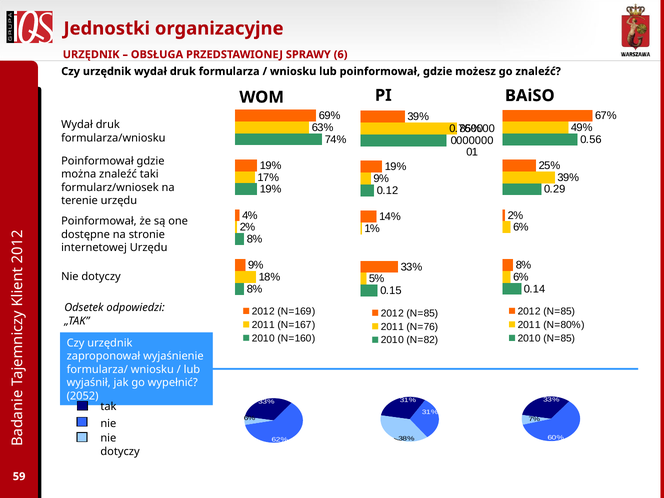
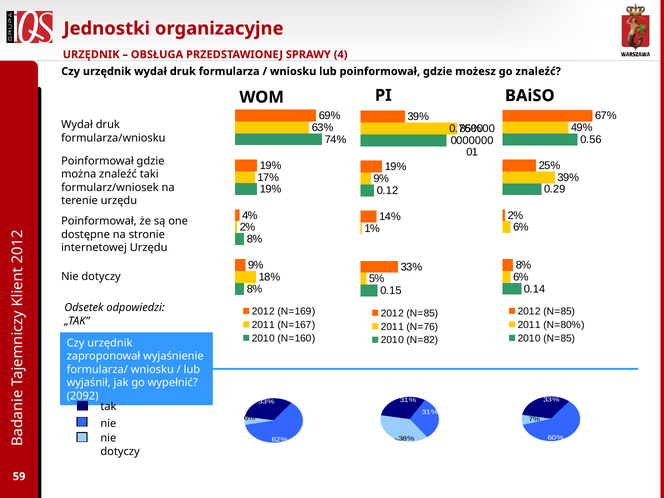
6: 6 -> 4
2052: 2052 -> 2092
